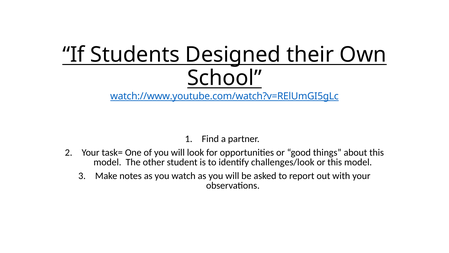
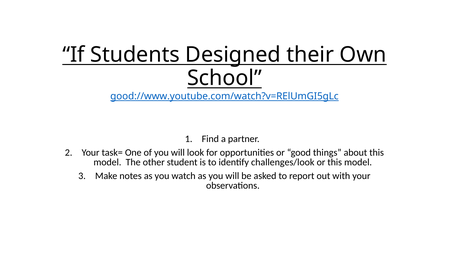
watch://www.youtube.com/watch?v=RElUmGI5gLc: watch://www.youtube.com/watch?v=RElUmGI5gLc -> good://www.youtube.com/watch?v=RElUmGI5gLc
